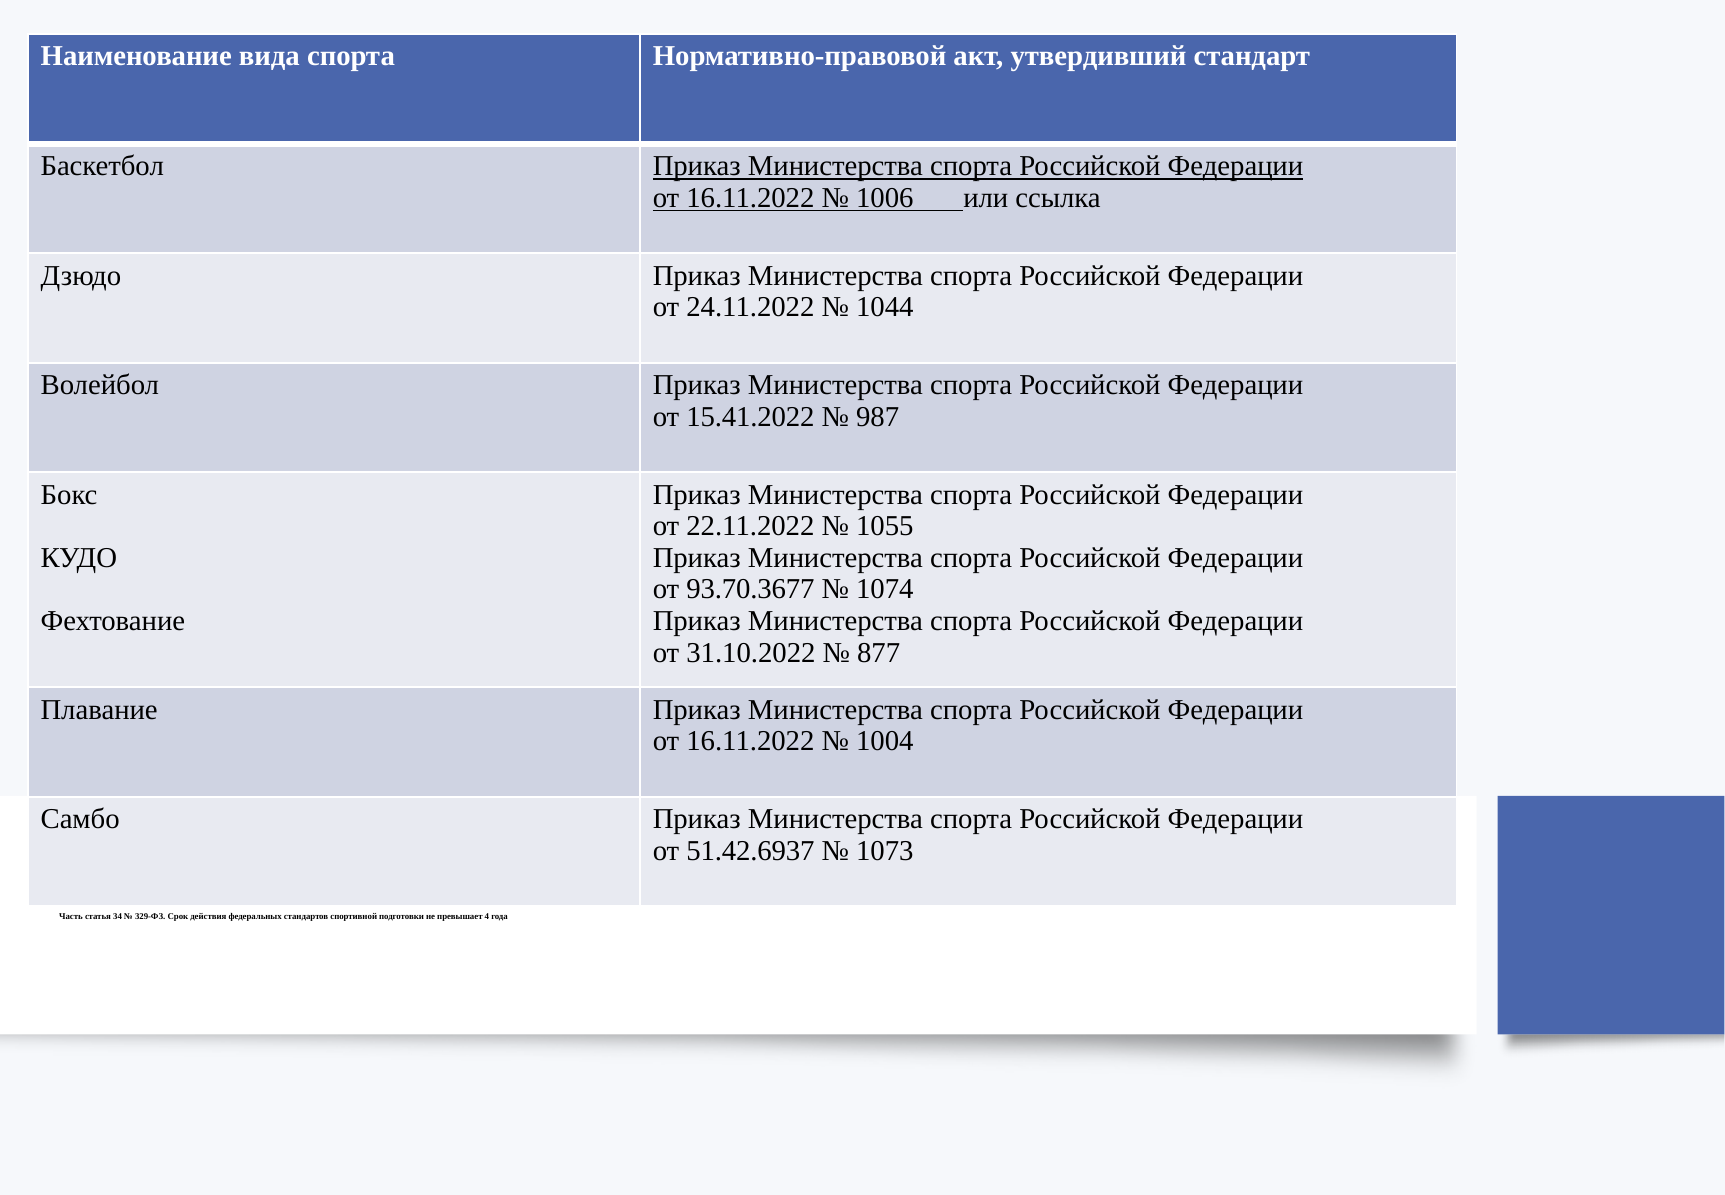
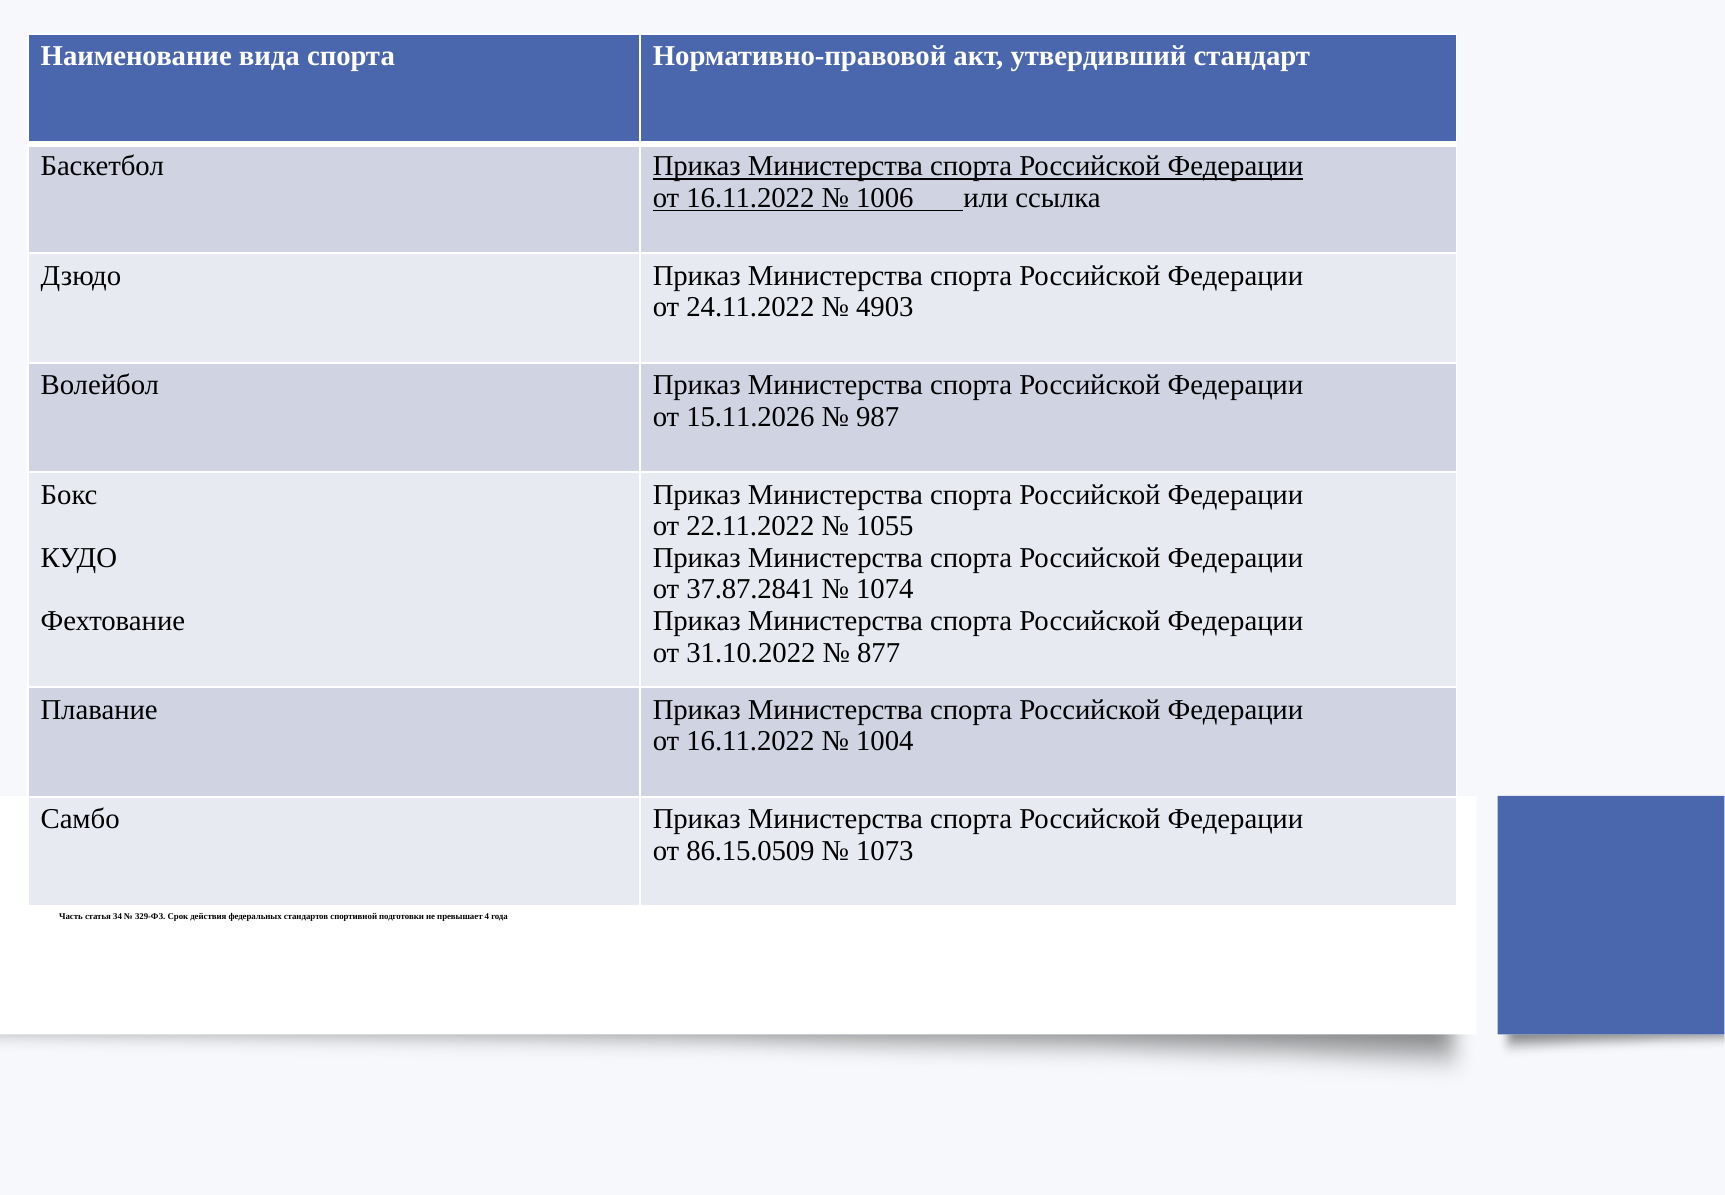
1044: 1044 -> 4903
15.41.2022: 15.41.2022 -> 15.11.2026
93.70.3677: 93.70.3677 -> 37.87.2841
51.42.6937: 51.42.6937 -> 86.15.0509
